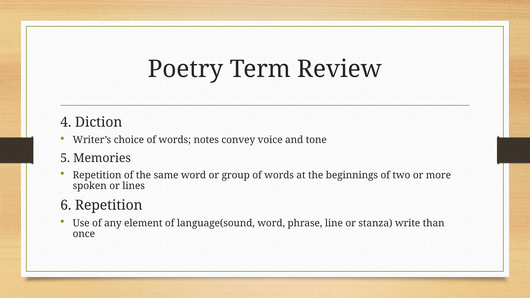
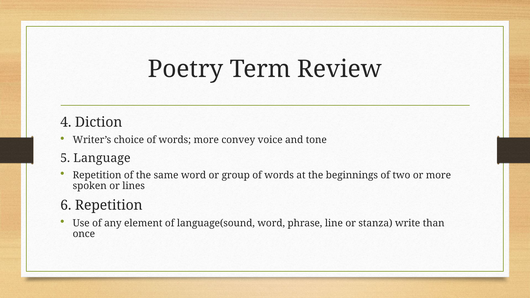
words notes: notes -> more
Memories: Memories -> Language
